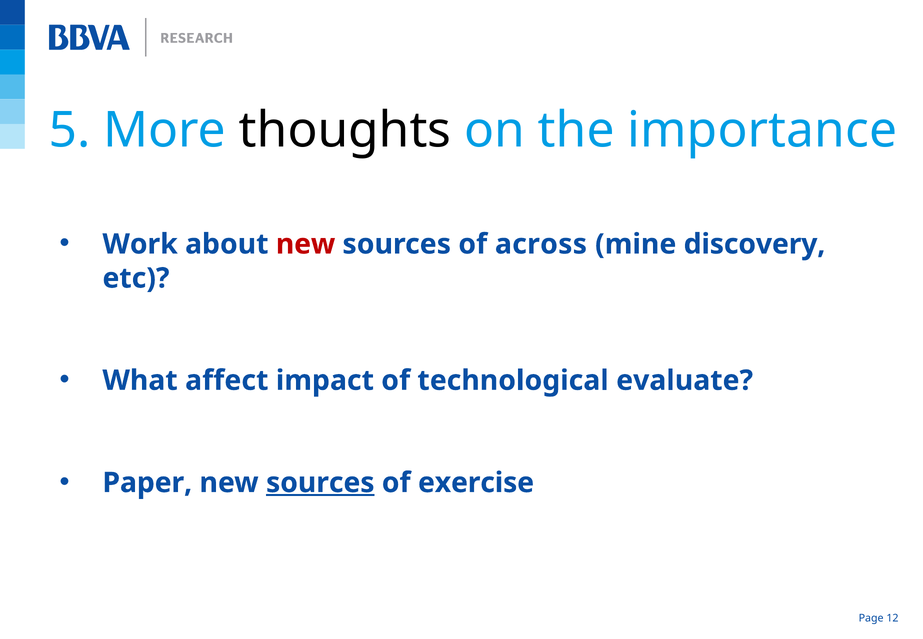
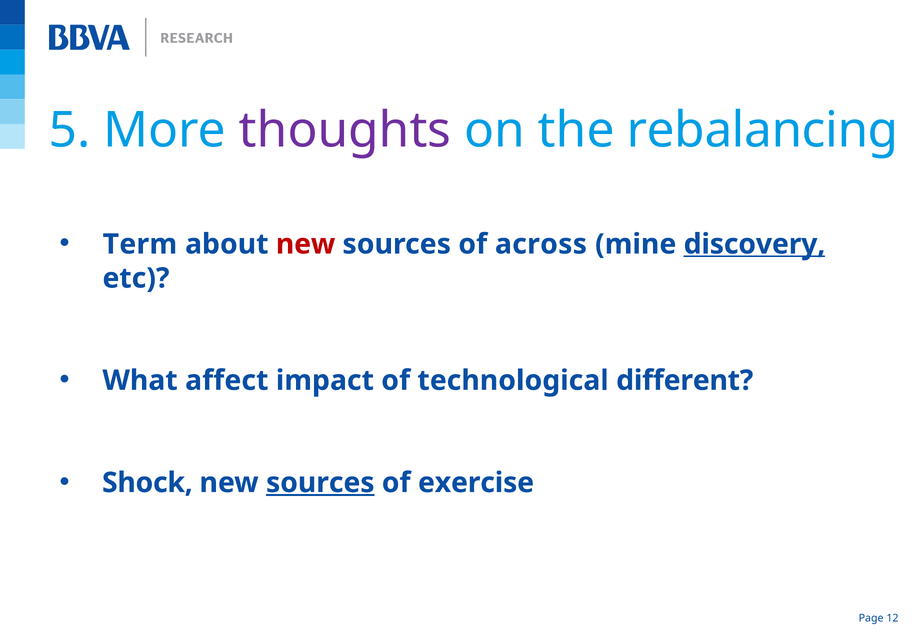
thoughts colour: black -> purple
importance: importance -> rebalancing
Work: Work -> Term
discovery underline: none -> present
evaluate: evaluate -> different
Paper: Paper -> Shock
